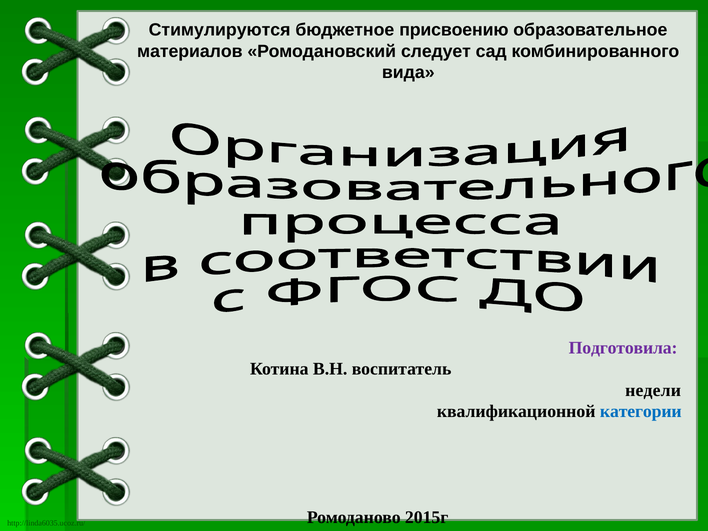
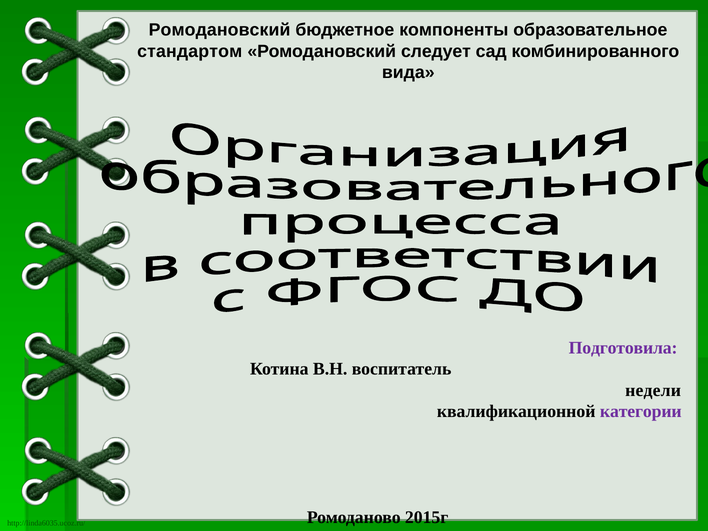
Стимулируются at (220, 30): Стимулируются -> Ромодановский
присвоению: присвоению -> компоненты
материалов: материалов -> стандартом
категории colour: blue -> purple
